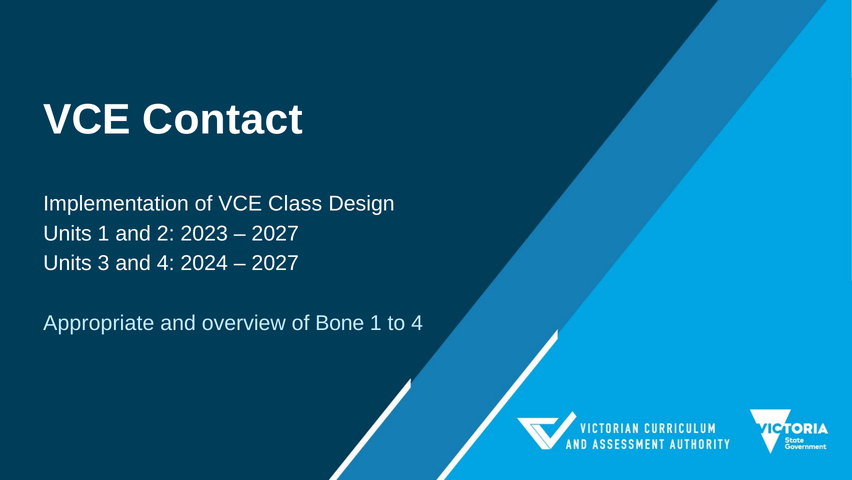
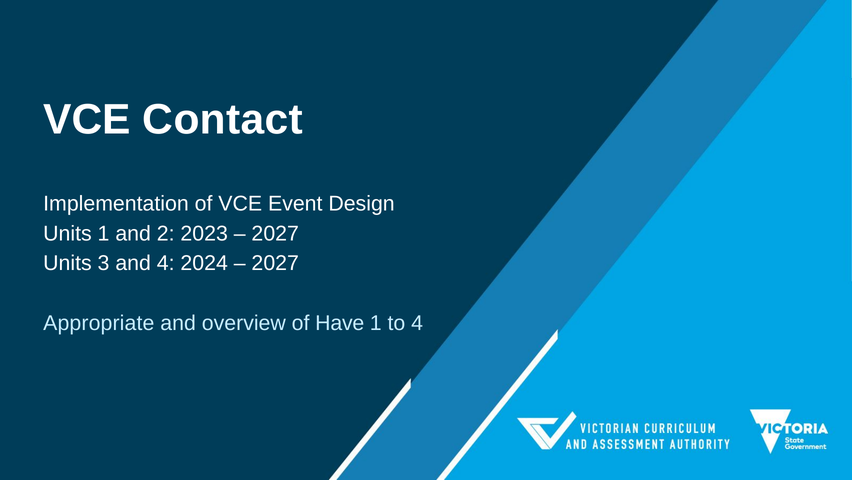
Class: Class -> Event
Bone: Bone -> Have
